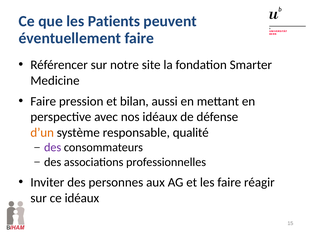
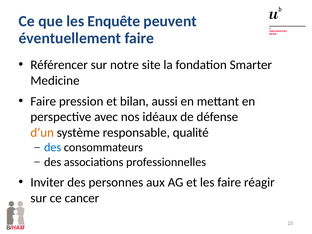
Patients: Patients -> Enquête
des at (53, 147) colour: purple -> blue
ce idéaux: idéaux -> cancer
